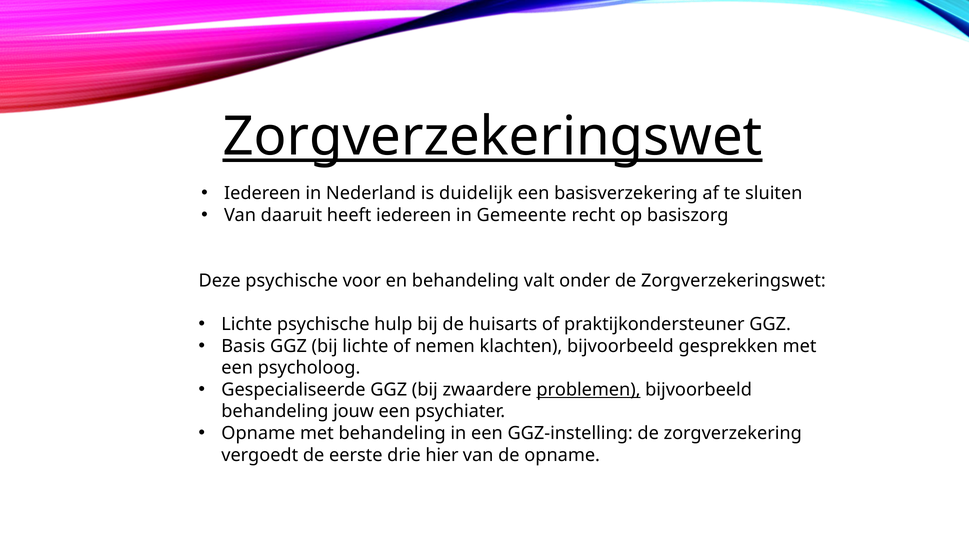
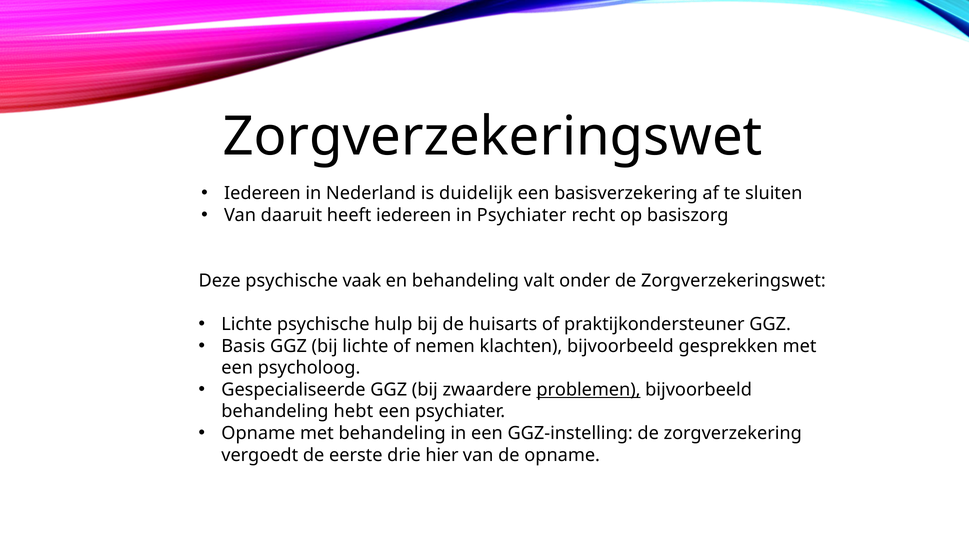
Zorgverzekeringswet at (493, 137) underline: present -> none
in Gemeente: Gemeente -> Psychiater
voor: voor -> vaak
jouw: jouw -> hebt
